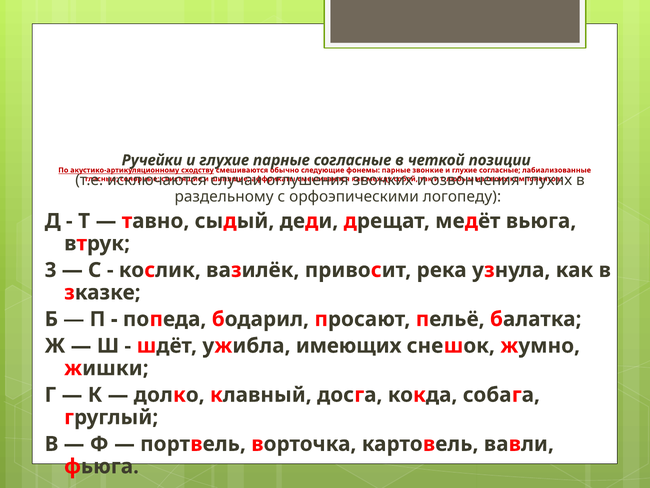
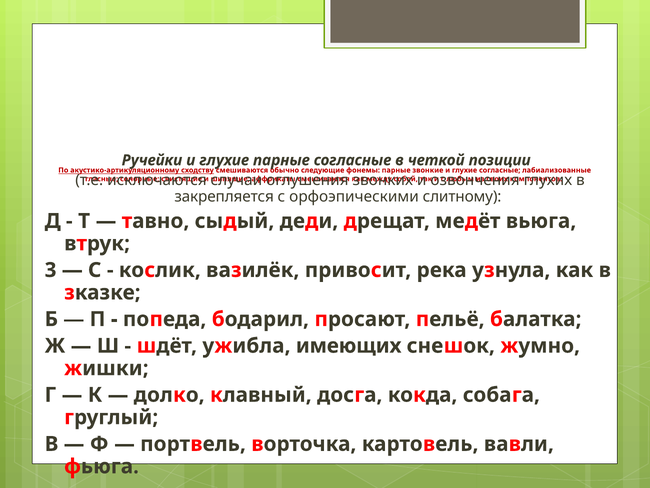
раздельному: раздельному -> закрепляется
логопеду: логопеду -> слитному
